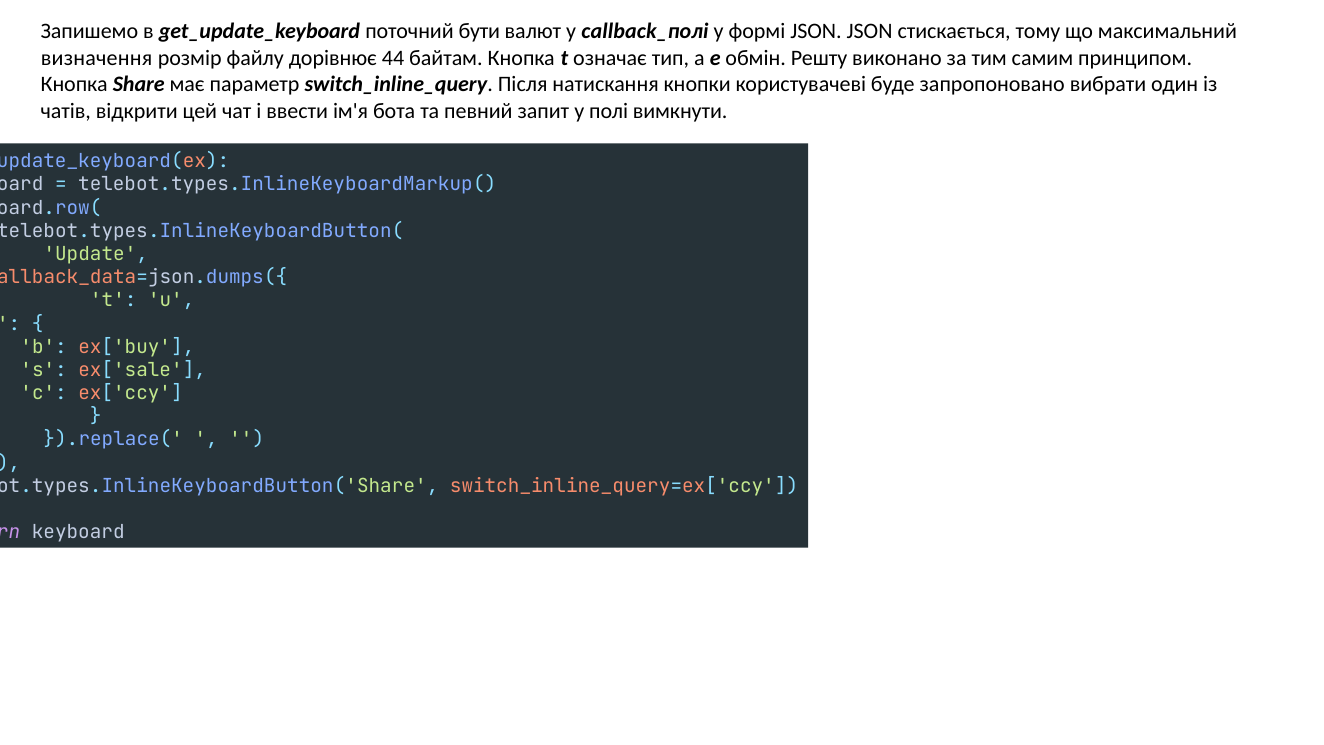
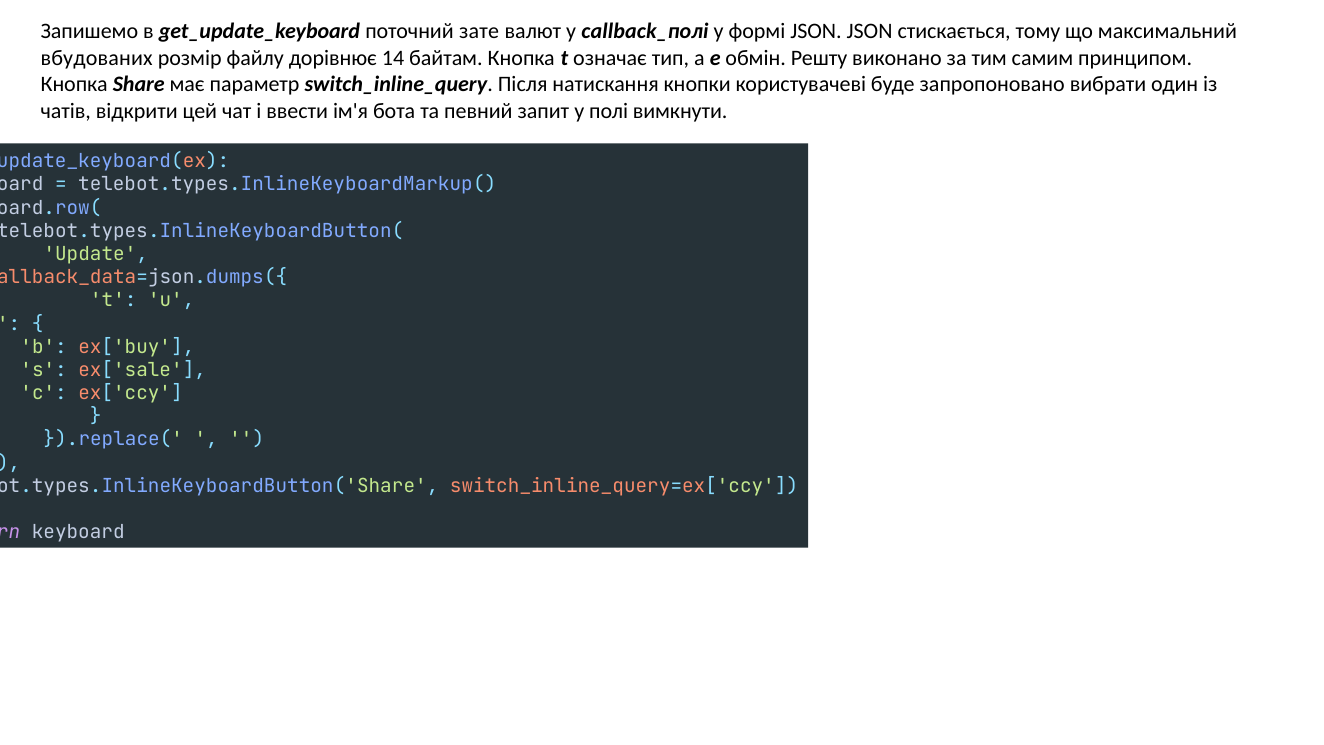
бути: бути -> зате
визначення: визначення -> вбудованих
44: 44 -> 14
